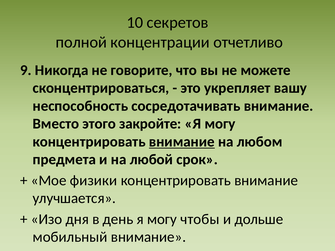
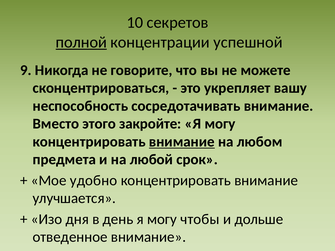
полной underline: none -> present
отчетливо: отчетливо -> успешной
физики: физики -> удобно
мобильный: мобильный -> отведенное
